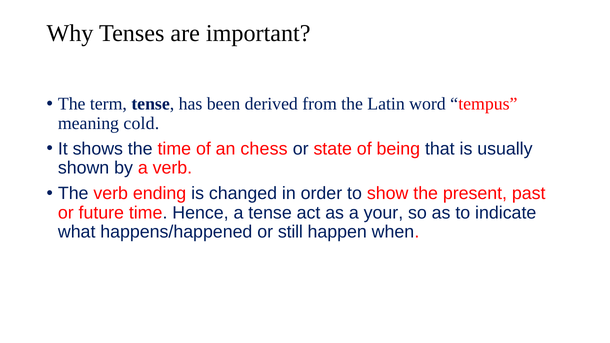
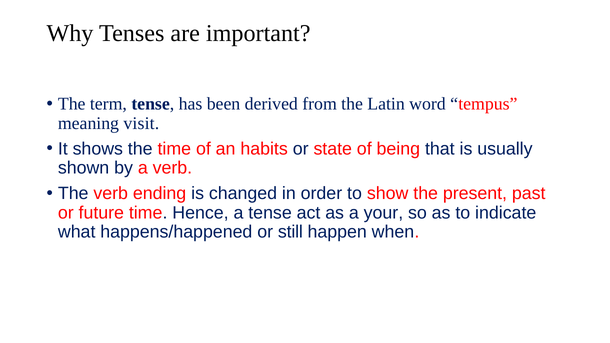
cold: cold -> visit
chess: chess -> habits
